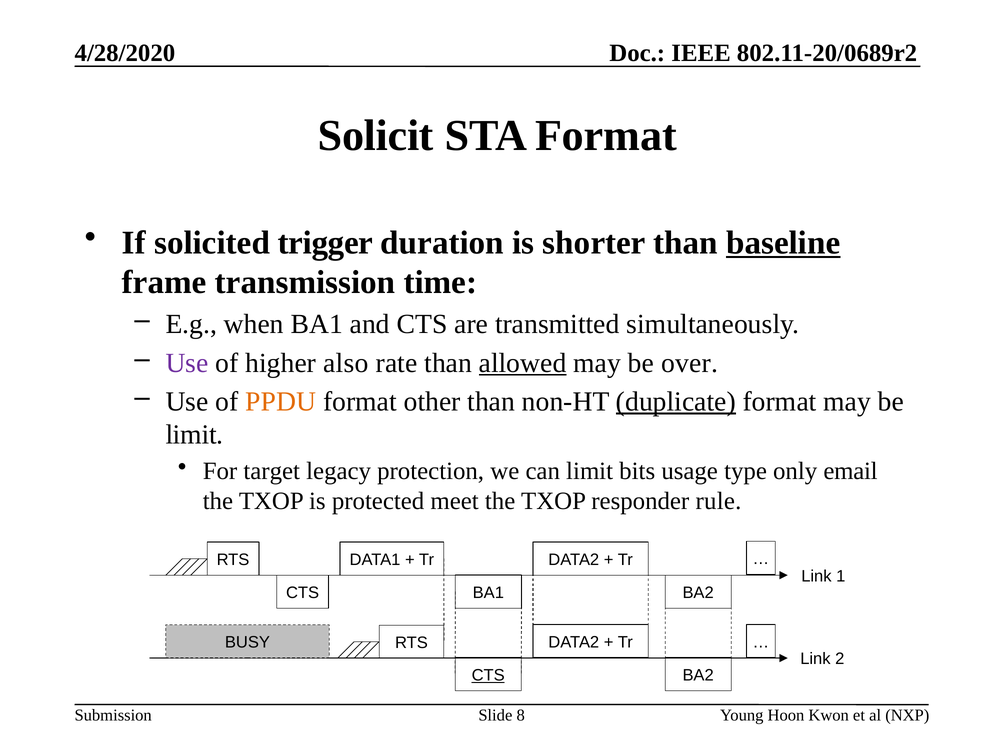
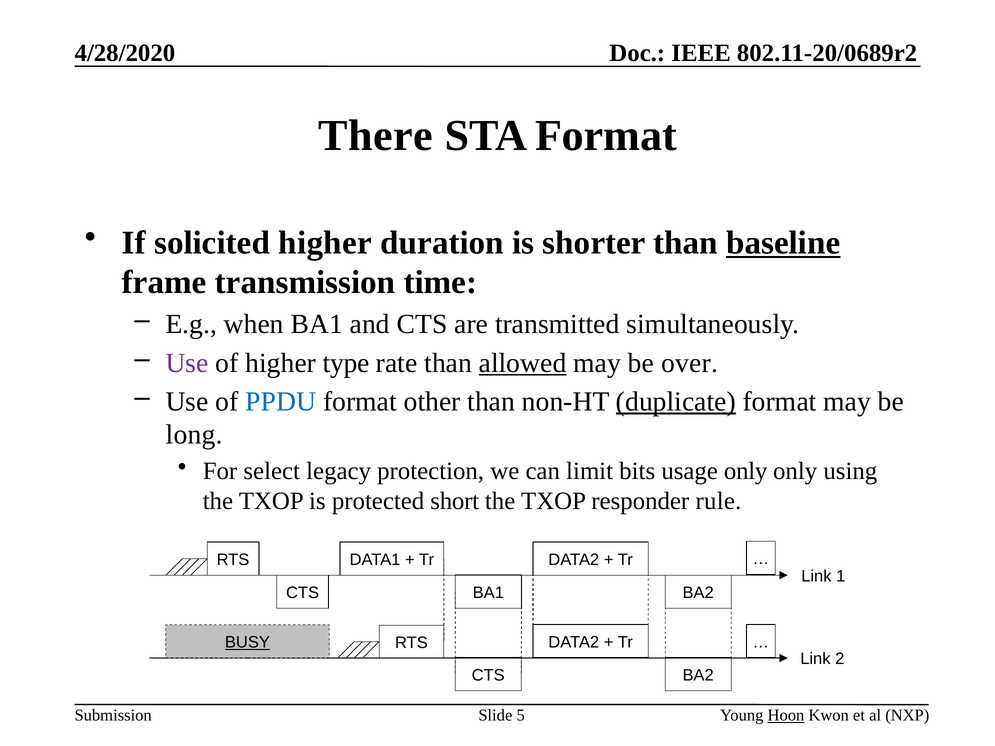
Solicit: Solicit -> There
solicited trigger: trigger -> higher
also: also -> type
PPDU colour: orange -> blue
limit at (194, 435): limit -> long
target: target -> select
usage type: type -> only
email: email -> using
meet: meet -> short
BUSY underline: none -> present
CTS at (488, 676) underline: present -> none
8: 8 -> 5
Hoon underline: none -> present
